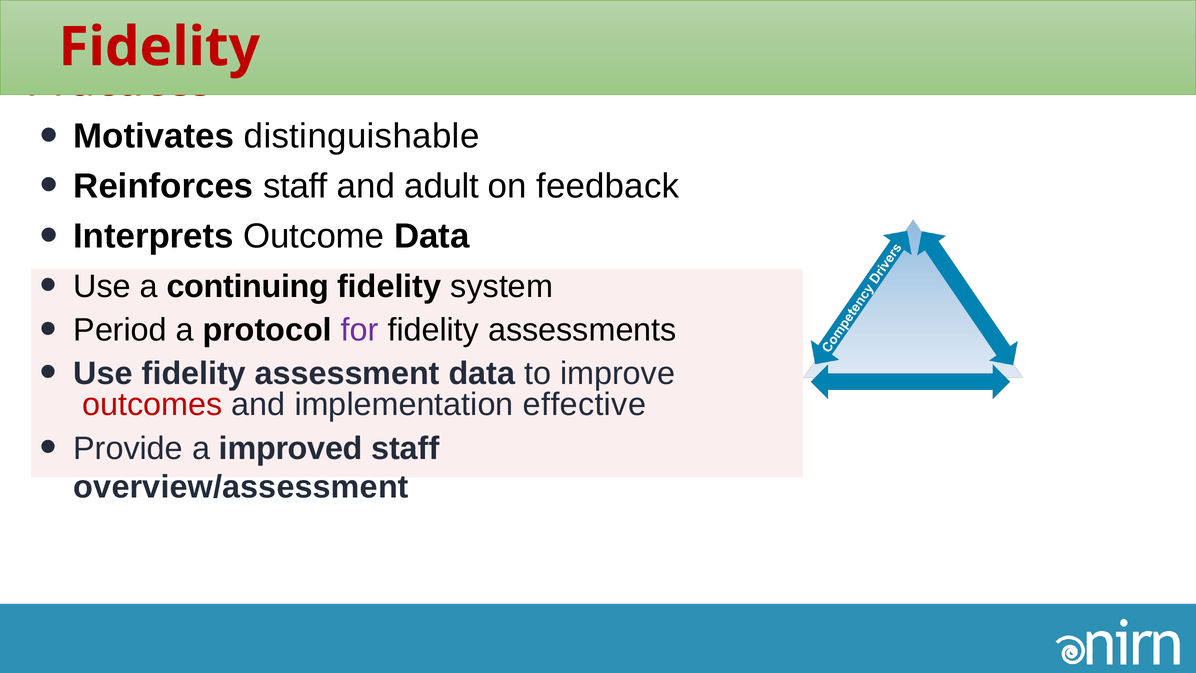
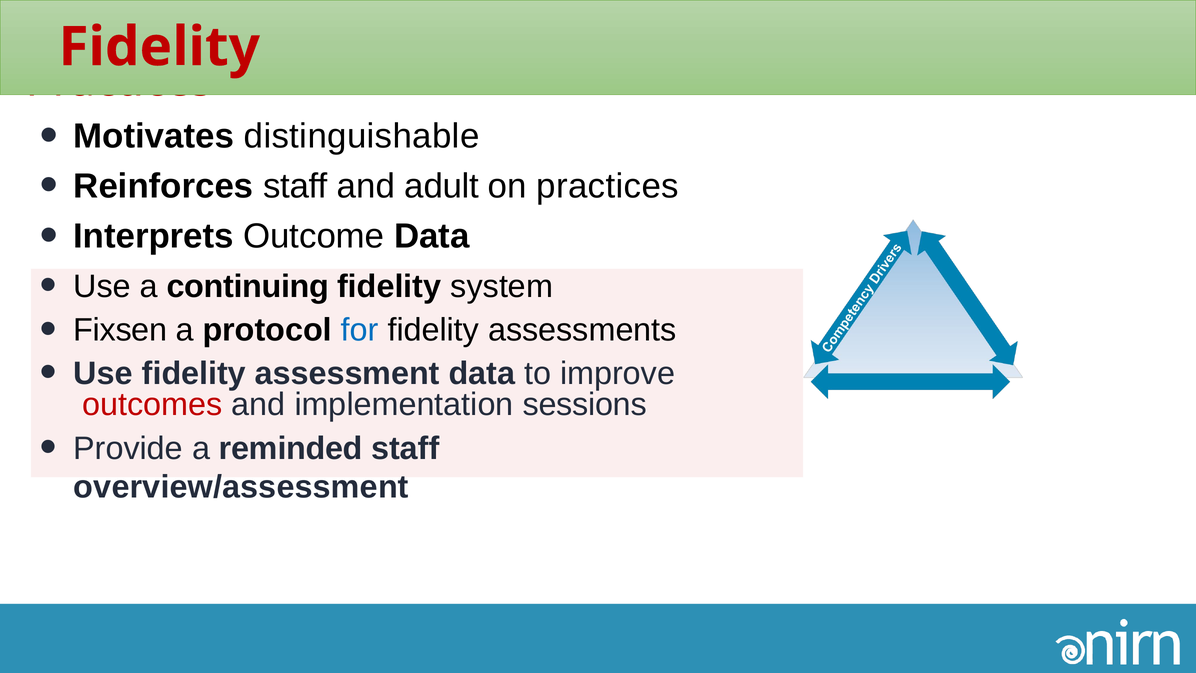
on feedback: feedback -> practices
Period: Period -> Fixsen
for colour: purple -> blue
effective: effective -> sessions
improved: improved -> reminded
